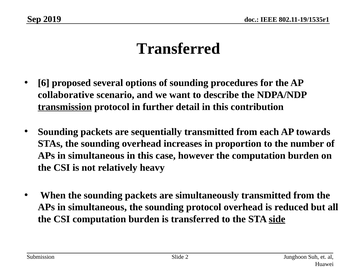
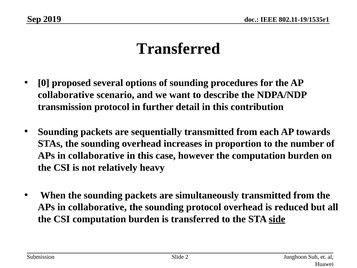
6: 6 -> 0
transmission underline: present -> none
simultaneous at (96, 155): simultaneous -> collaborative
simultaneous at (97, 207): simultaneous -> collaborative
